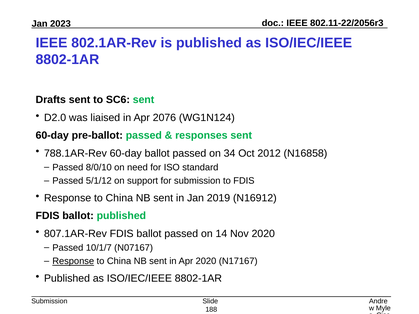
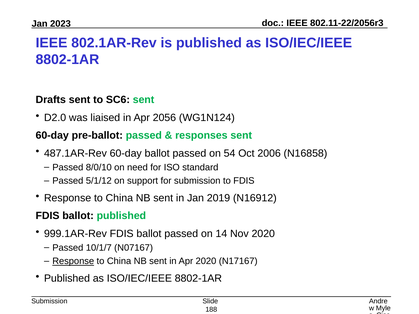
2076: 2076 -> 2056
788.1AR-Rev: 788.1AR-Rev -> 487.1AR-Rev
34: 34 -> 54
2012: 2012 -> 2006
807.1AR-Rev: 807.1AR-Rev -> 999.1AR-Rev
